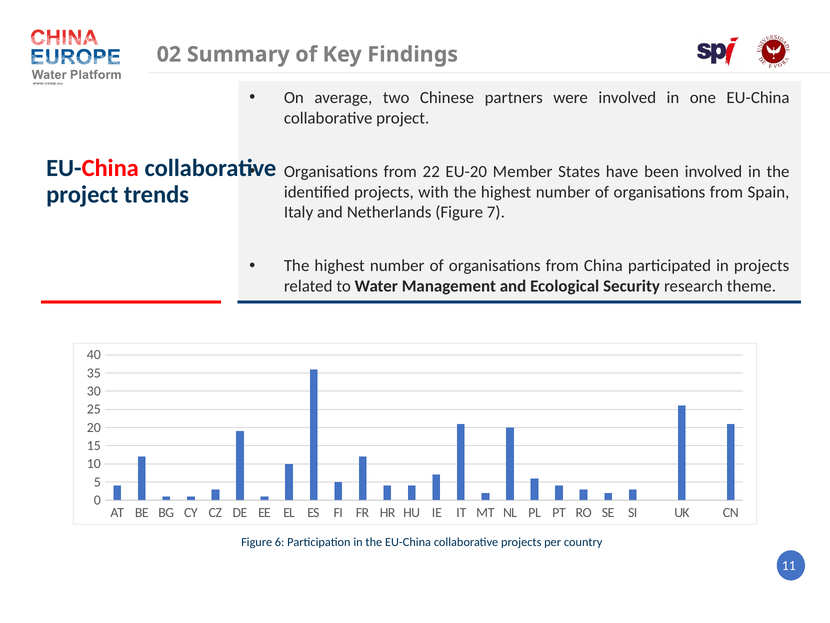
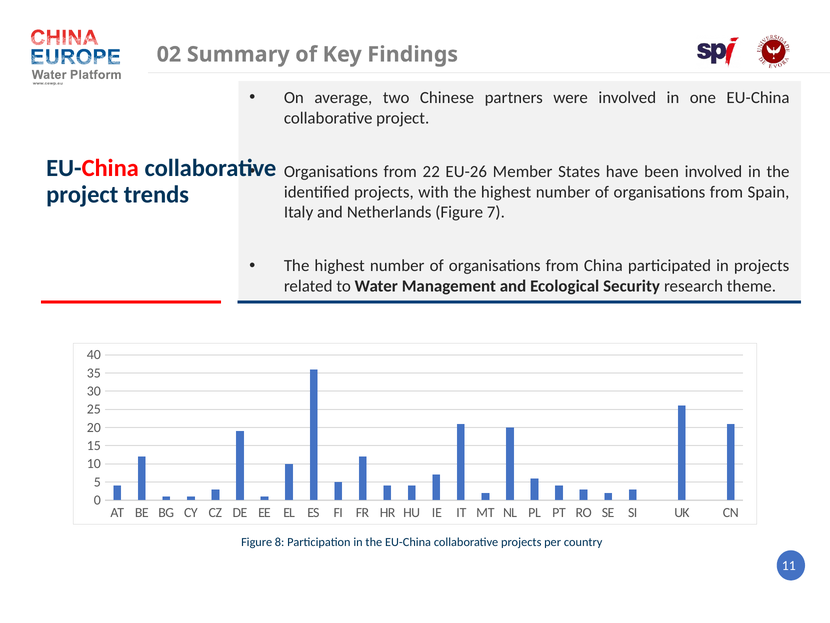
EU-20: EU-20 -> EU-26
6: 6 -> 8
